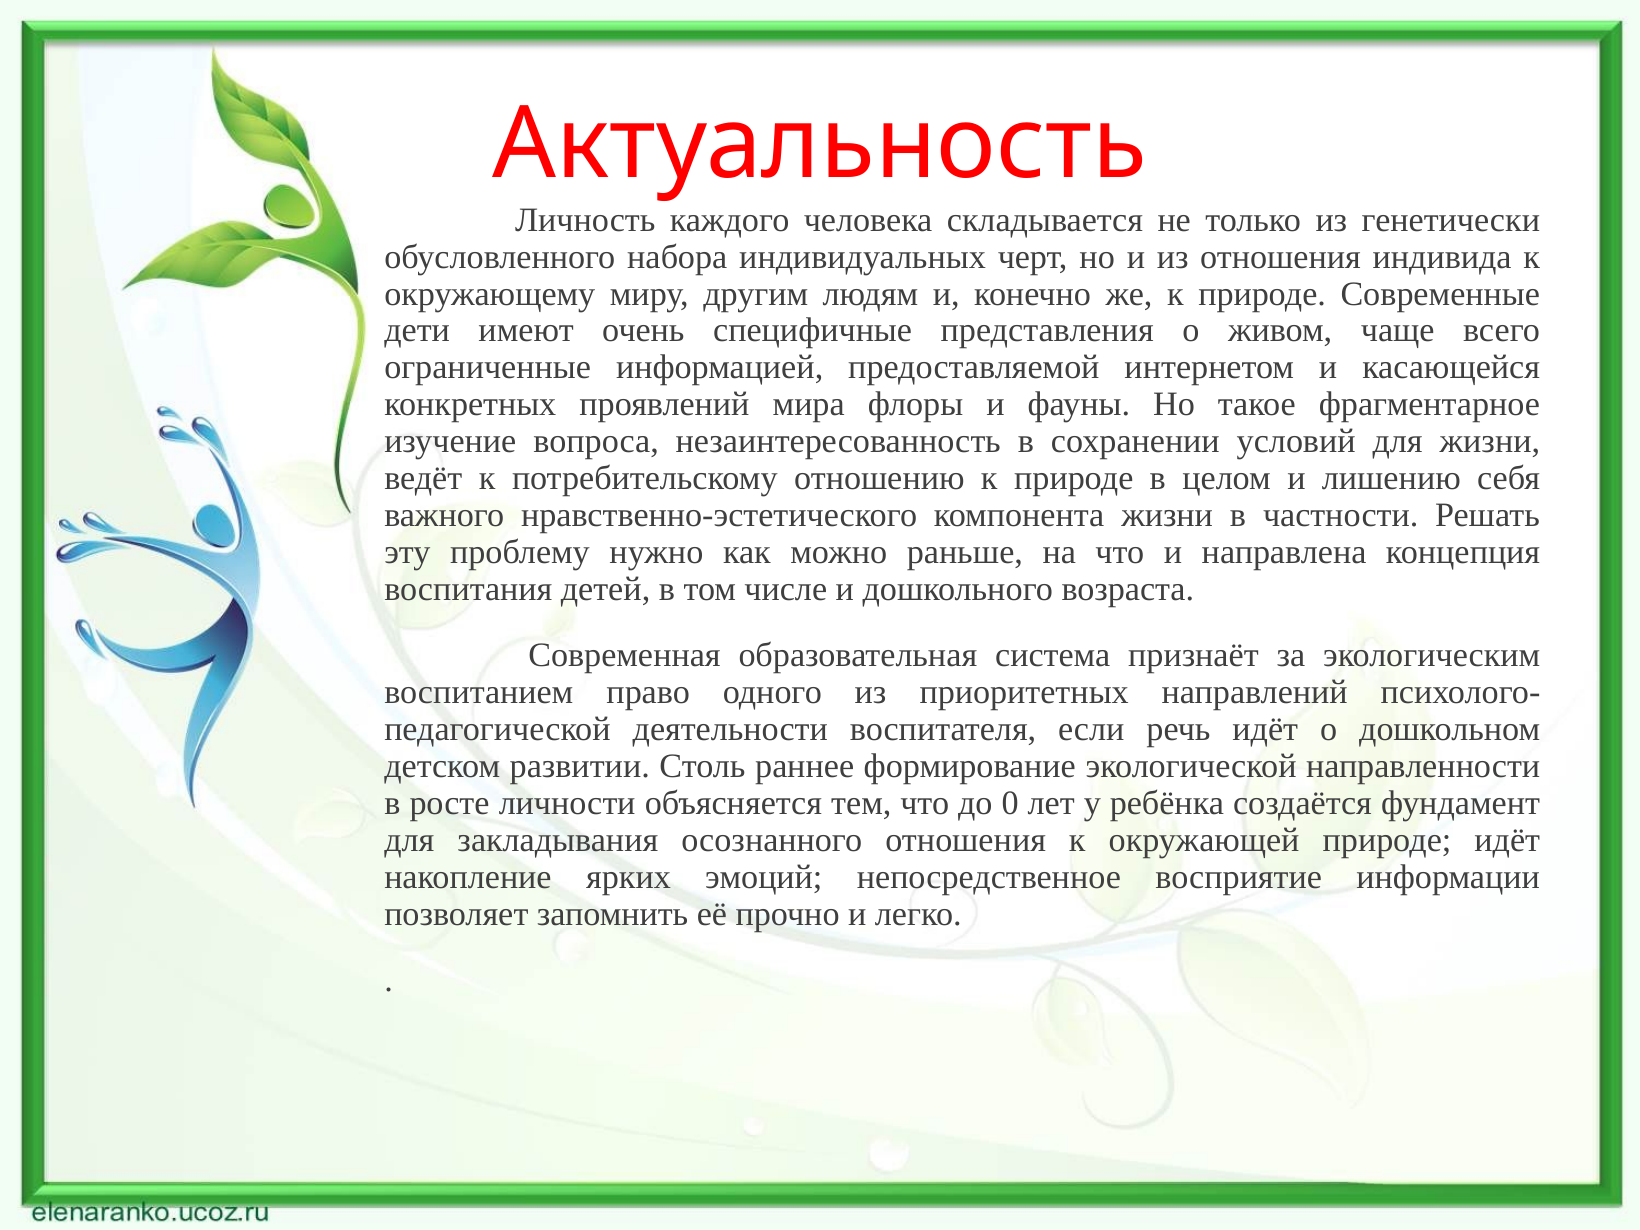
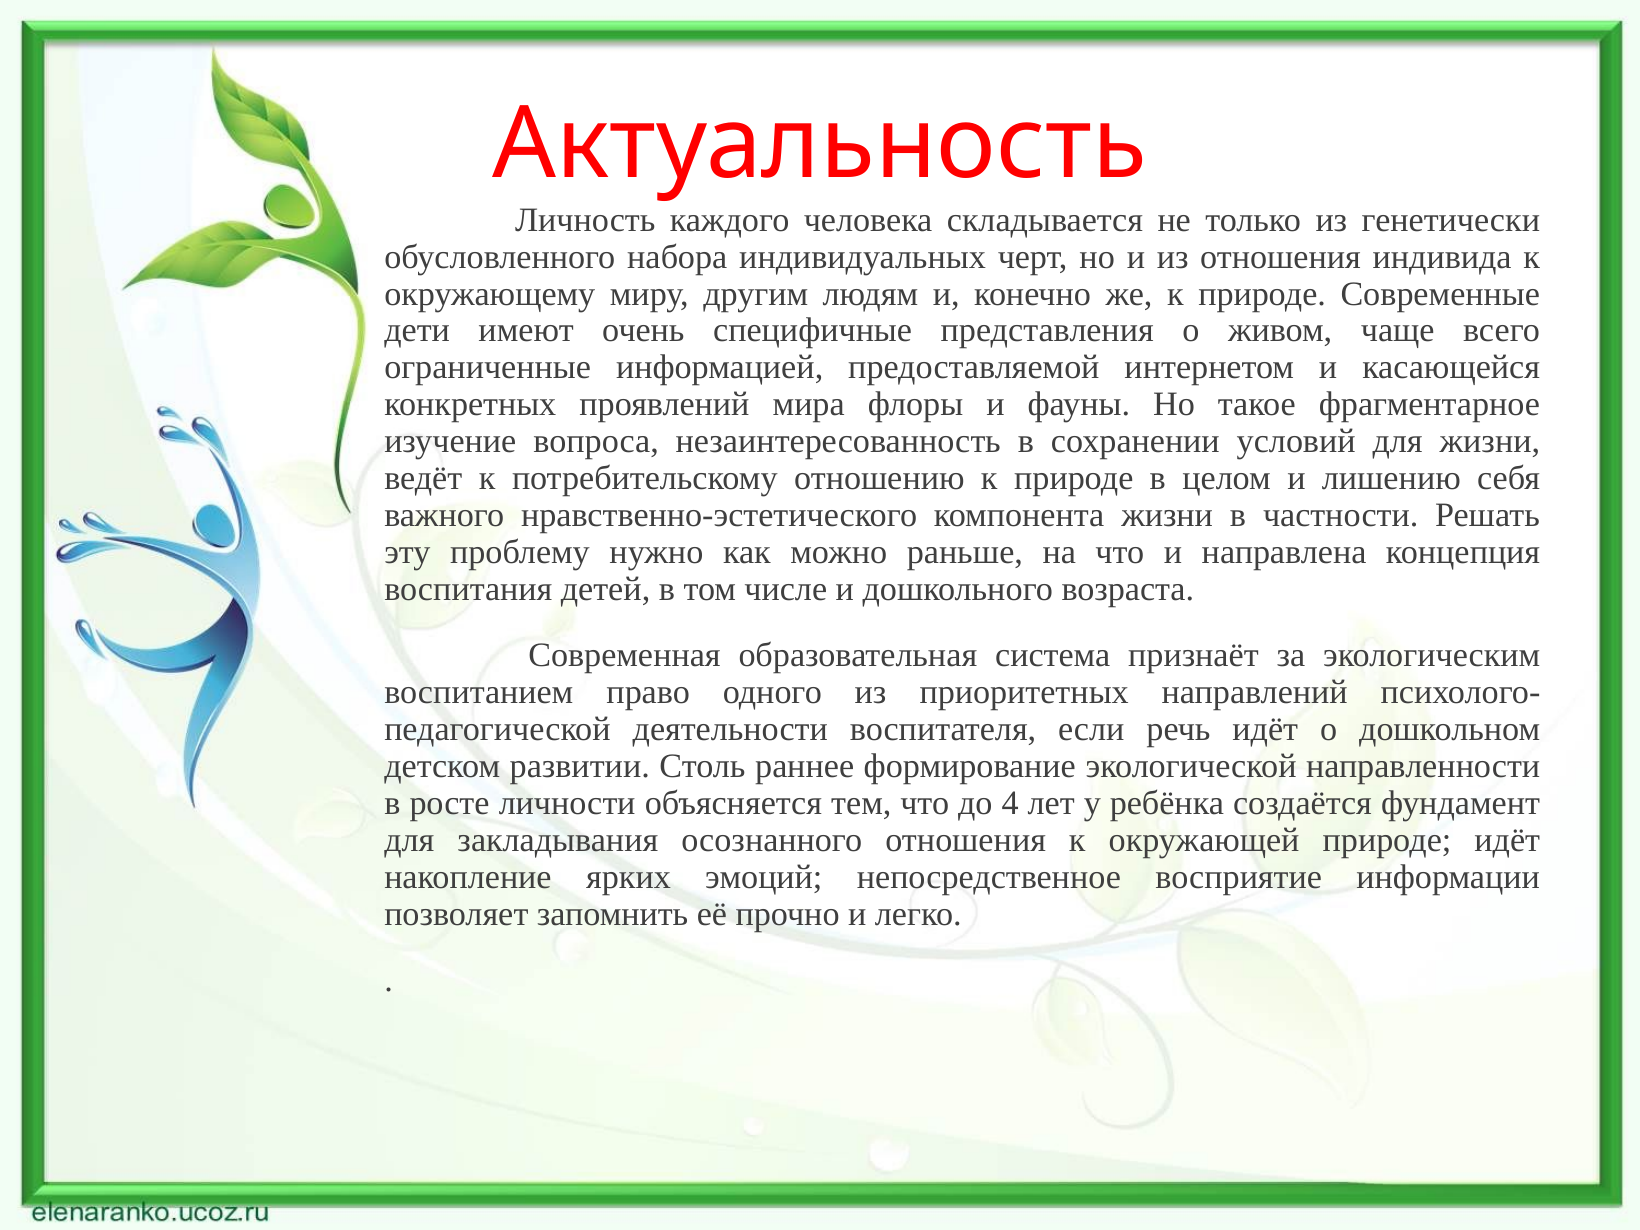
0: 0 -> 4
